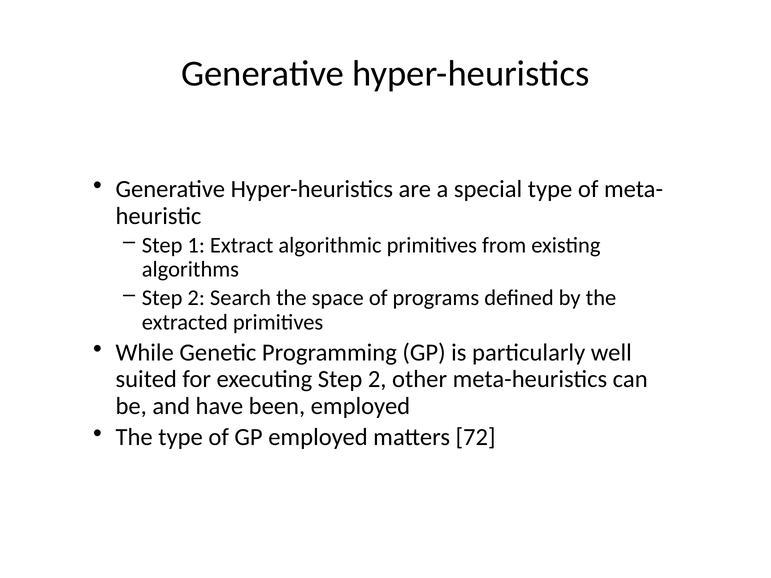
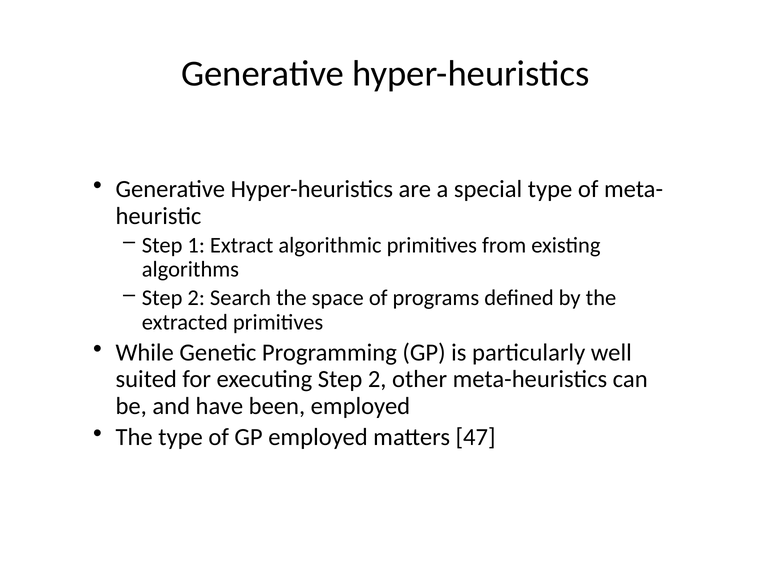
72: 72 -> 47
